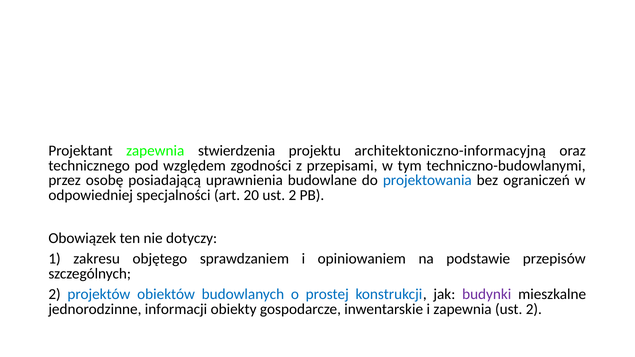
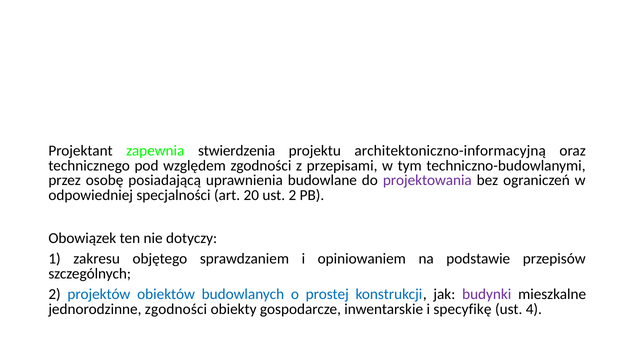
projektowania colour: blue -> purple
jednorodzinne informacji: informacji -> zgodności
i zapewnia: zapewnia -> specyfikę
2 at (534, 309): 2 -> 4
